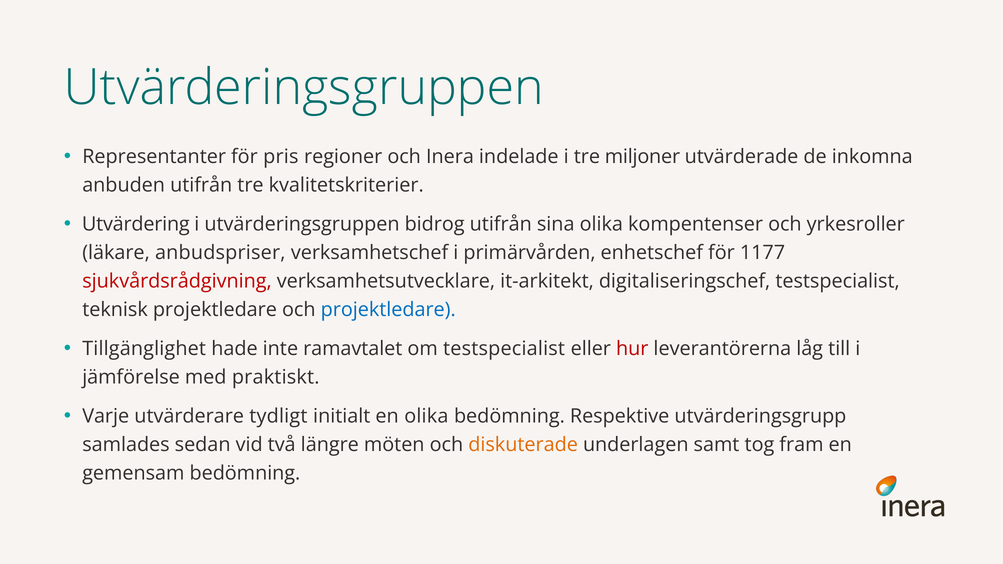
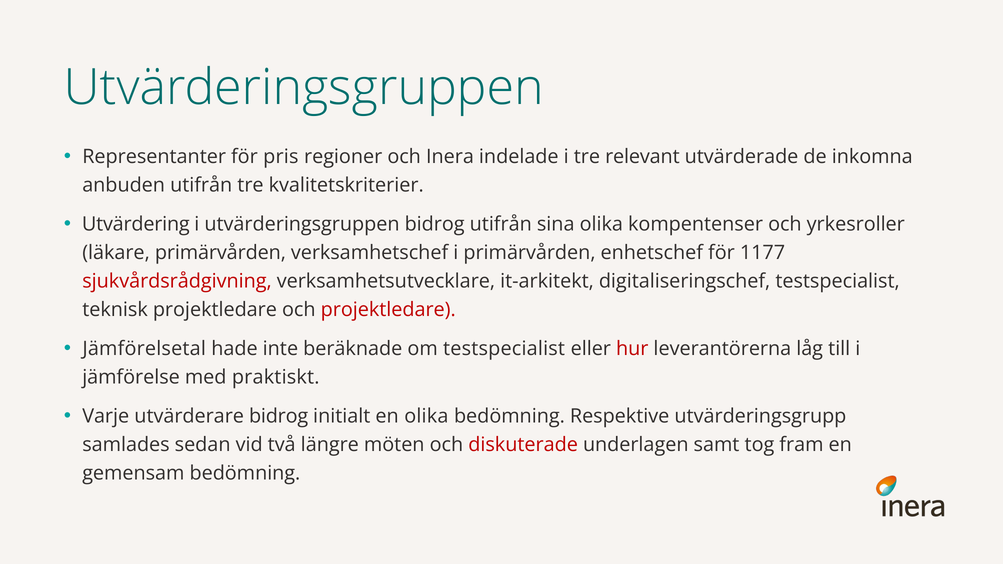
miljoner: miljoner -> relevant
läkare anbudspriser: anbudspriser -> primärvården
projektledare at (388, 310) colour: blue -> red
Tillgänglighet: Tillgänglighet -> Jämförelsetal
ramavtalet: ramavtalet -> beräknade
utvärderare tydligt: tydligt -> bidrog
diskuterade colour: orange -> red
